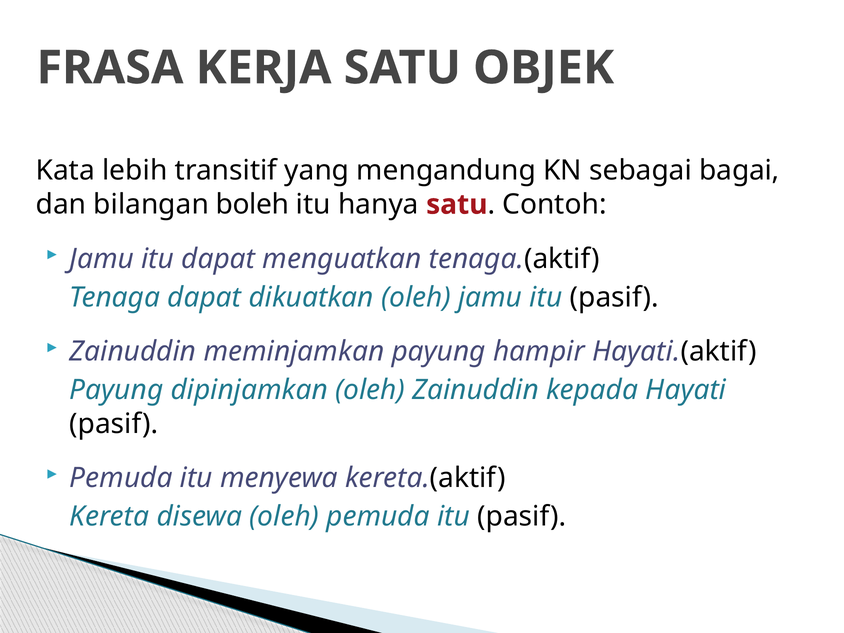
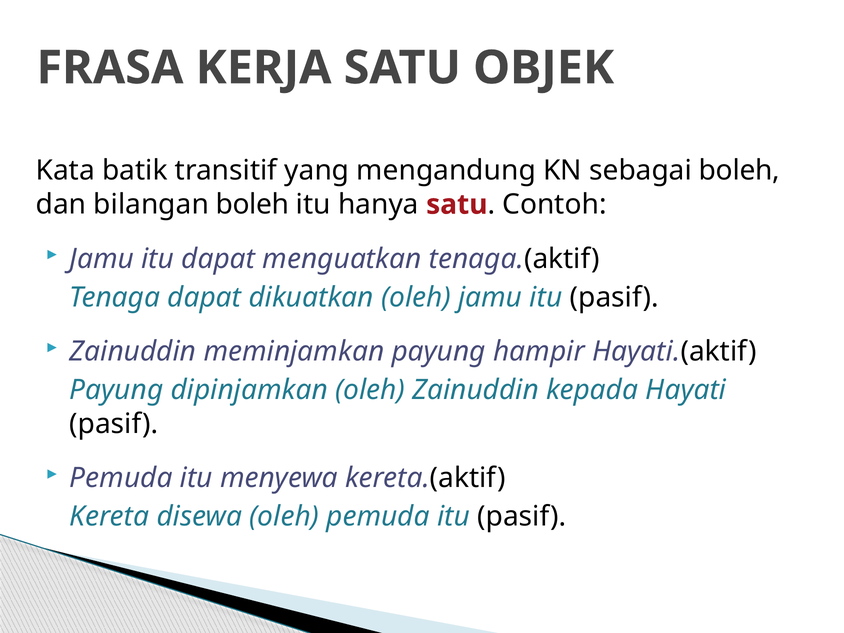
lebih: lebih -> batik
sebagai bagai: bagai -> boleh
